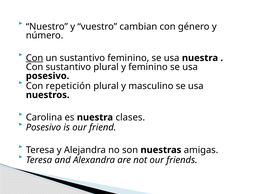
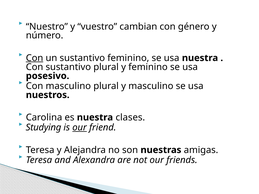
Con repetición: repetición -> masculino
Posesivo at (43, 128): Posesivo -> Studying
our at (80, 128) underline: none -> present
